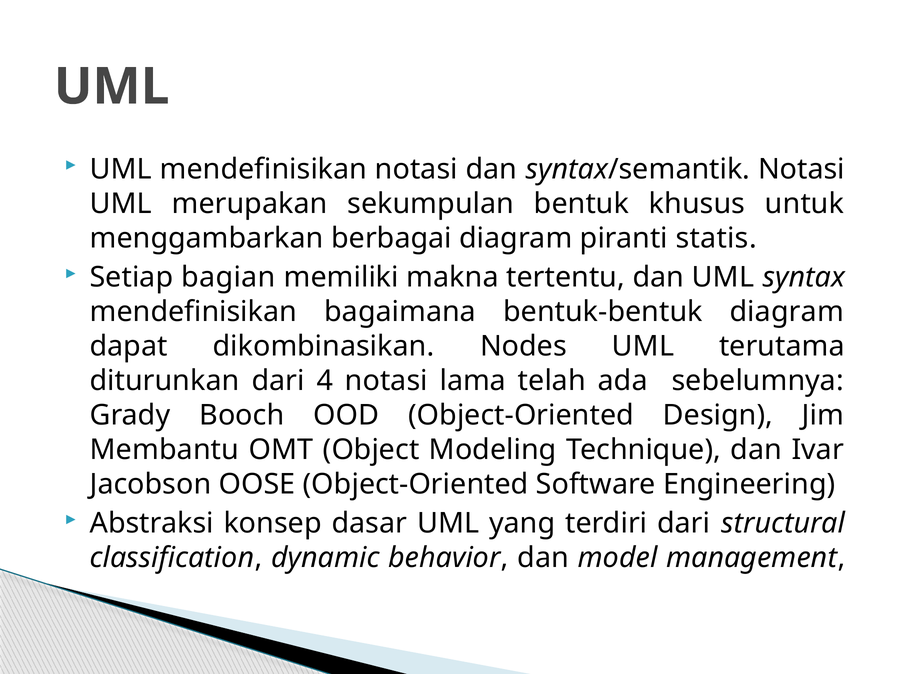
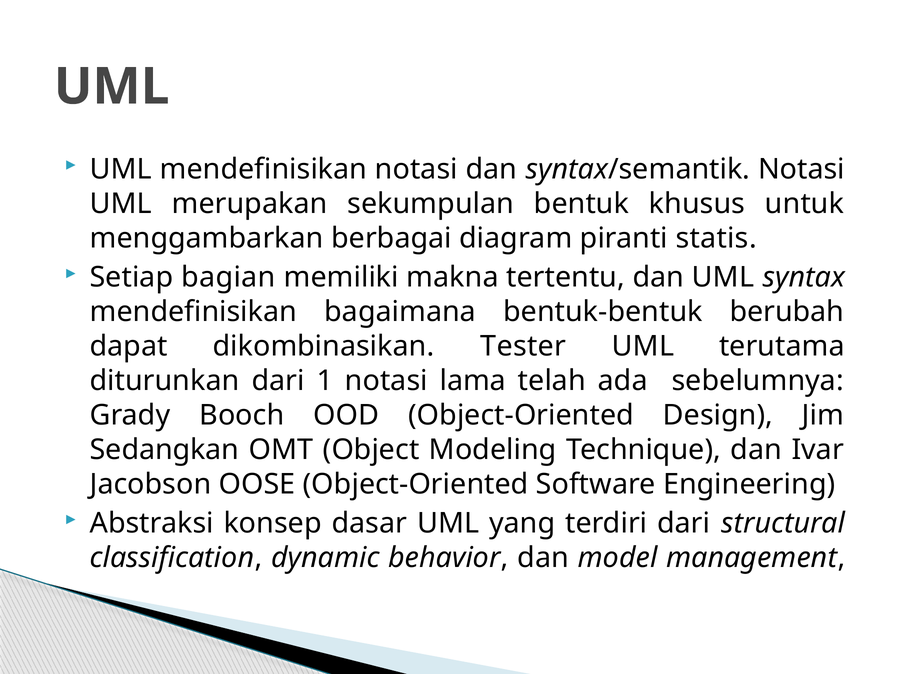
bentuk-bentuk diagram: diagram -> berubah
Nodes: Nodes -> Tester
4: 4 -> 1
Membantu: Membantu -> Sedangkan
